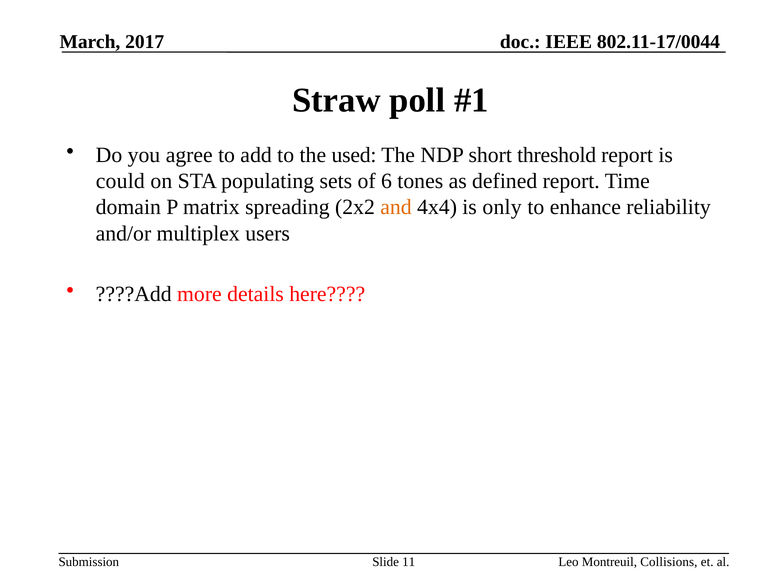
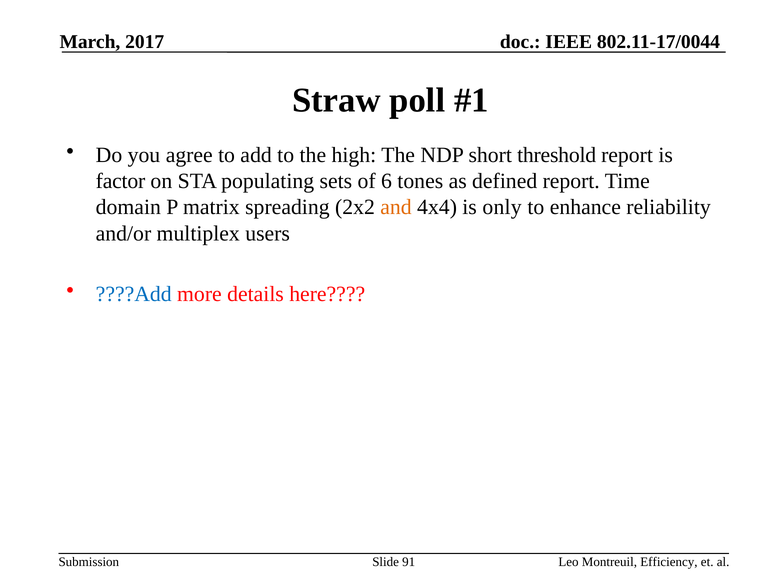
used: used -> high
could: could -> factor
????Add colour: black -> blue
11: 11 -> 91
Collisions: Collisions -> Efficiency
